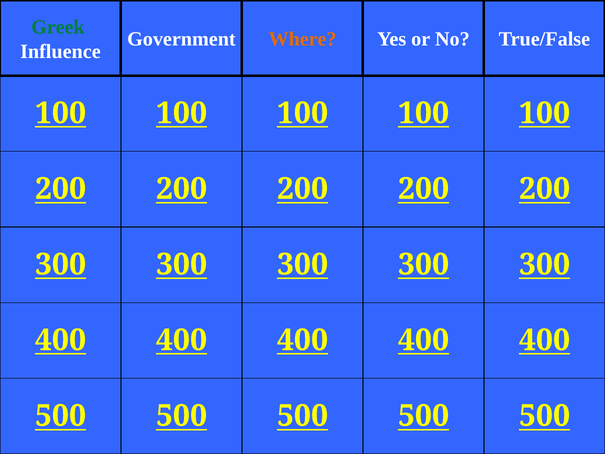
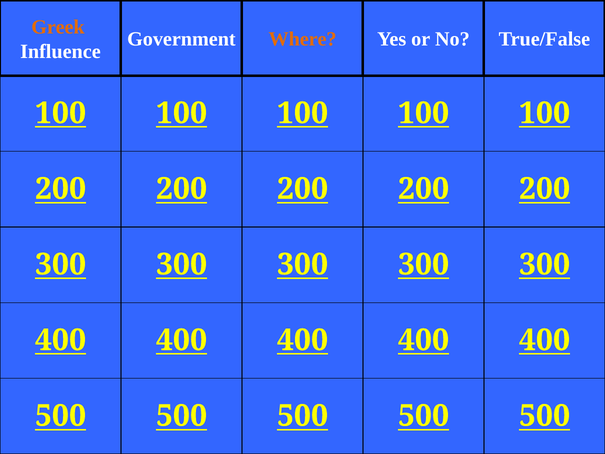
Greek colour: green -> orange
